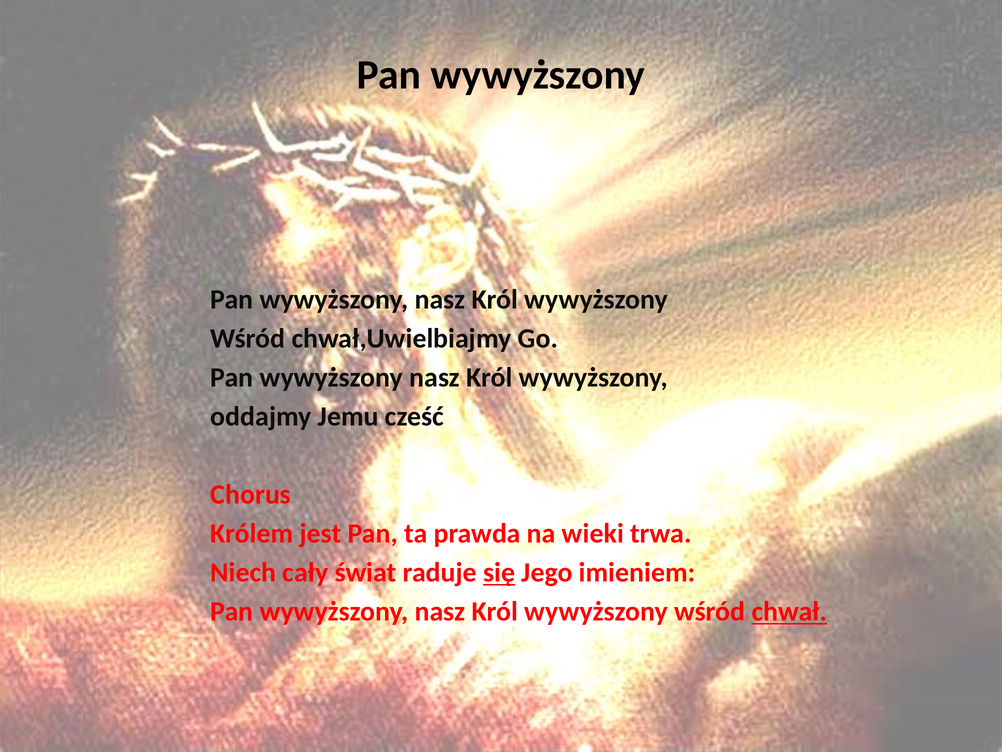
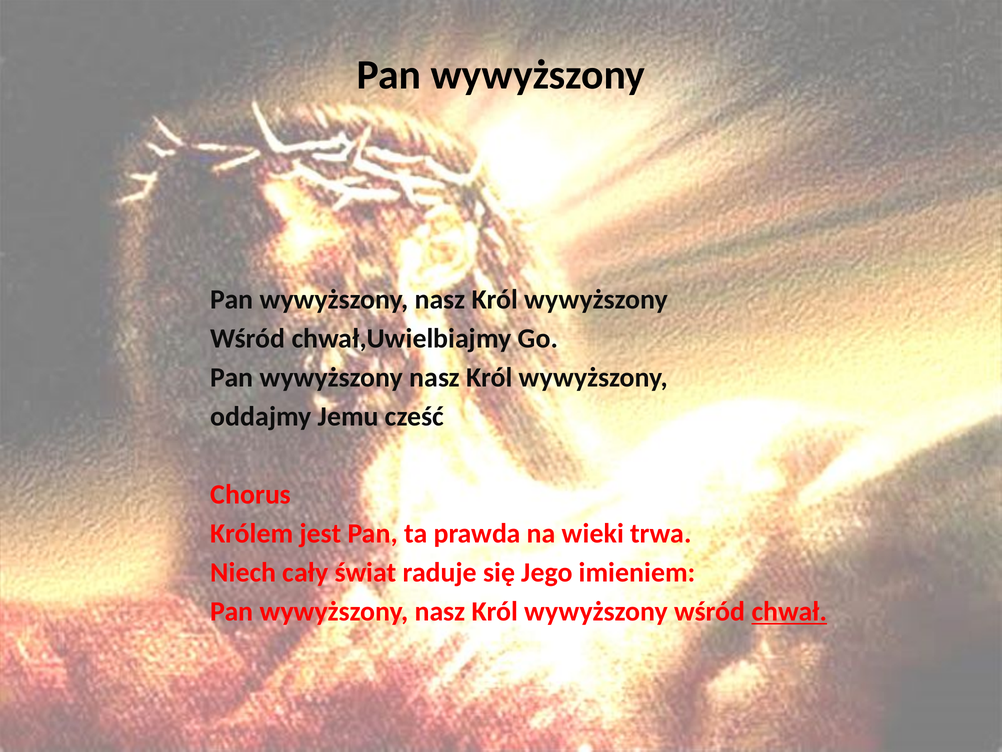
się underline: present -> none
